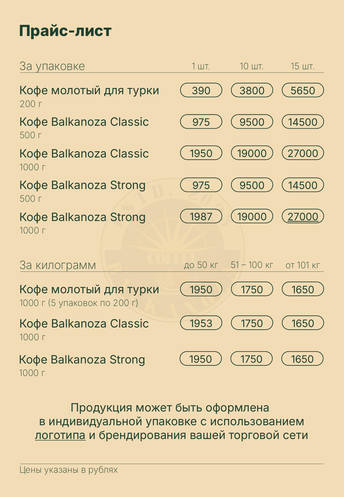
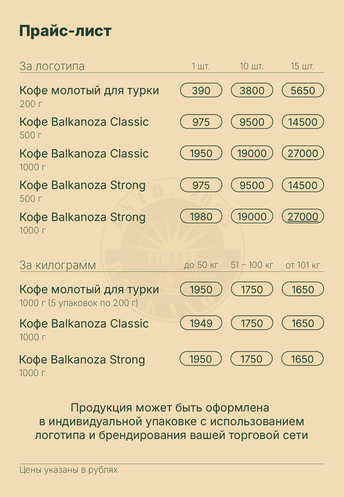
За упаковке: упаковке -> логотипа
1987: 1987 -> 1980
1953: 1953 -> 1949
логотипа at (60, 435) underline: present -> none
